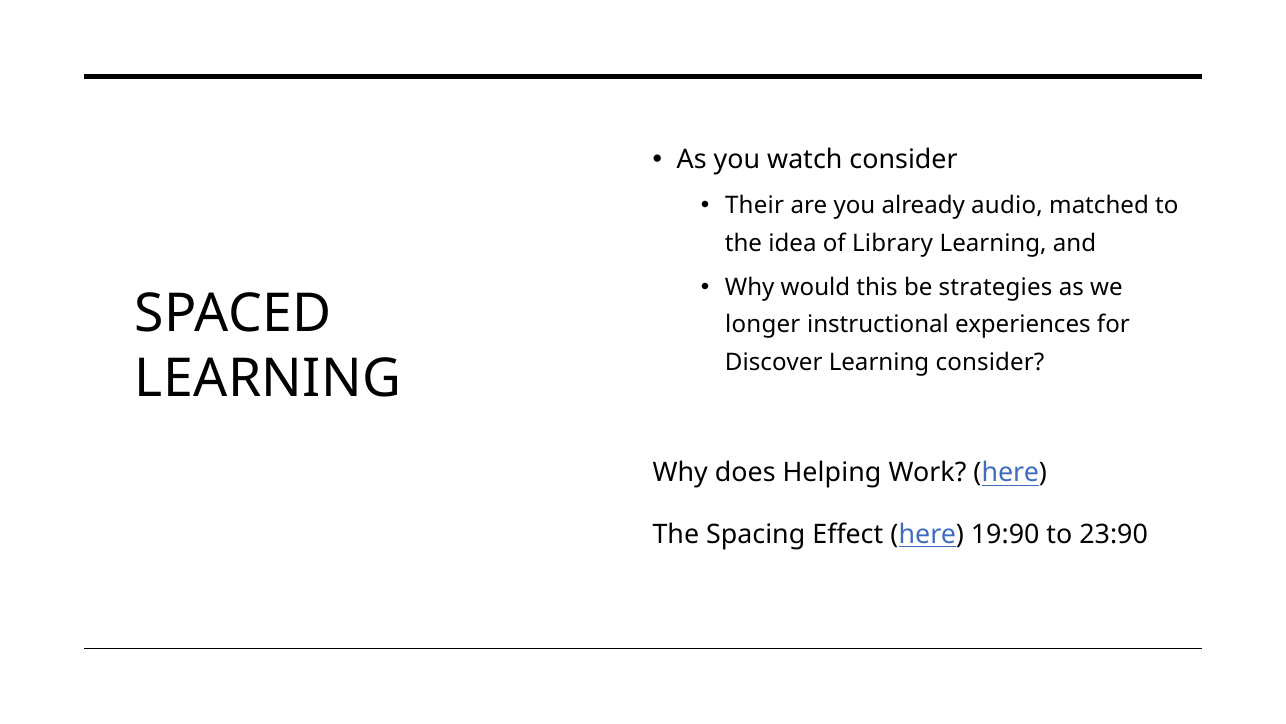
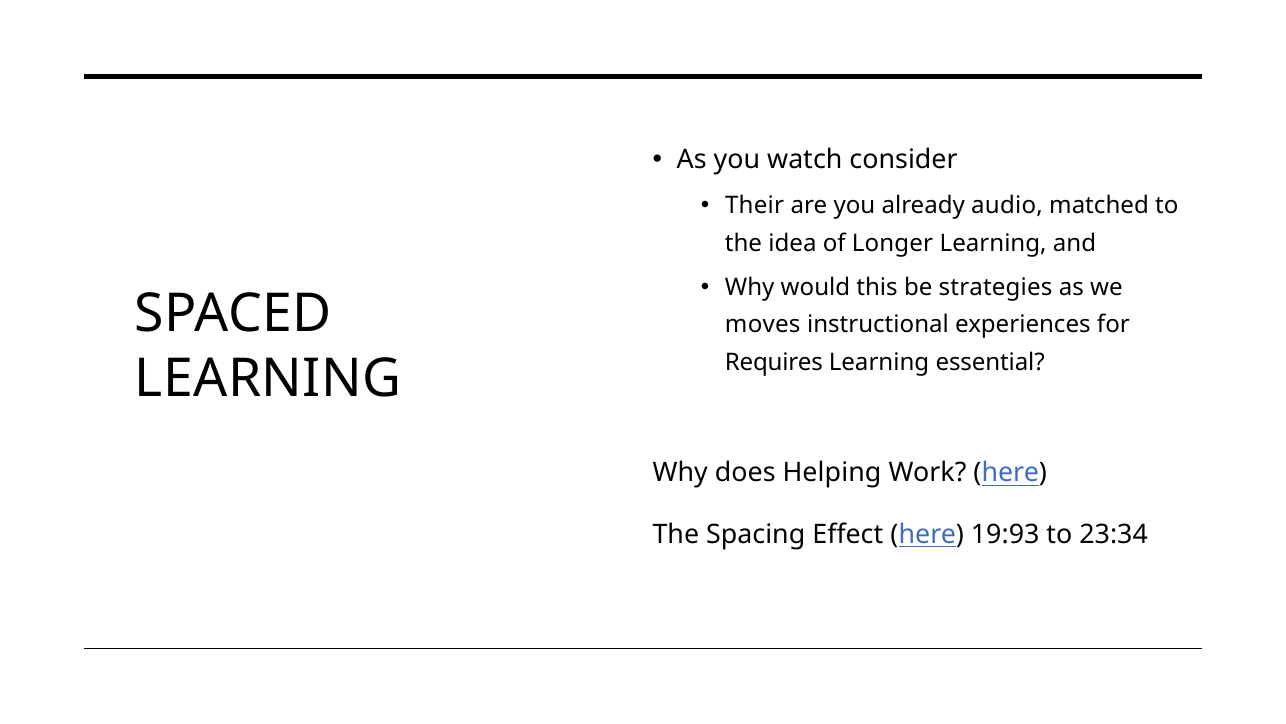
Library: Library -> Longer
longer: longer -> moves
Discover: Discover -> Requires
Learning consider: consider -> essential
19:90: 19:90 -> 19:93
23:90: 23:90 -> 23:34
